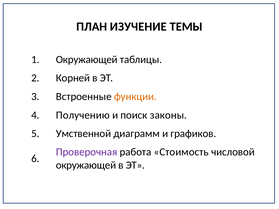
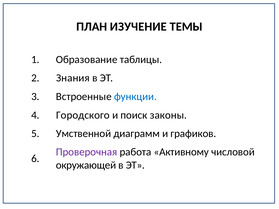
1 Окружающей: Окружающей -> Образование
Корней: Корней -> Знания
функции colour: orange -> blue
Получению: Получению -> Городского
Стоимость: Стоимость -> Активному
